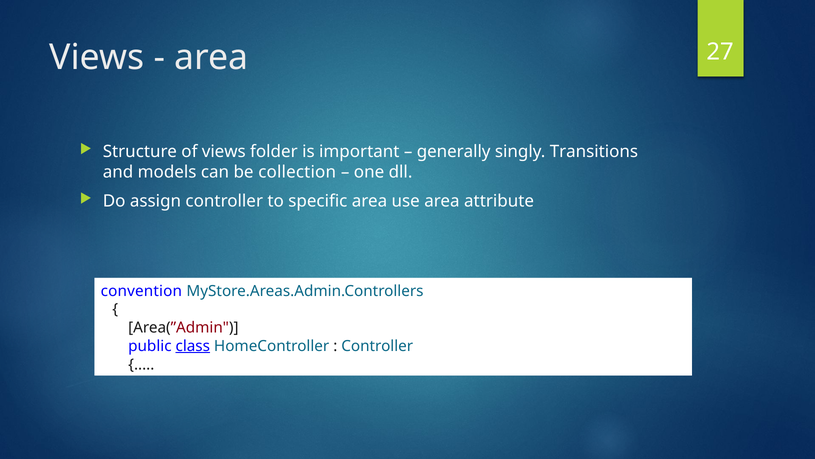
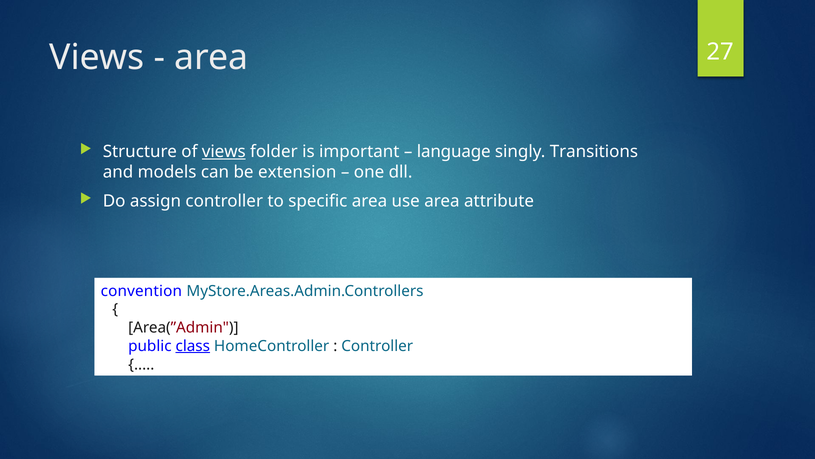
views at (224, 152) underline: none -> present
generally: generally -> language
collection: collection -> extension
